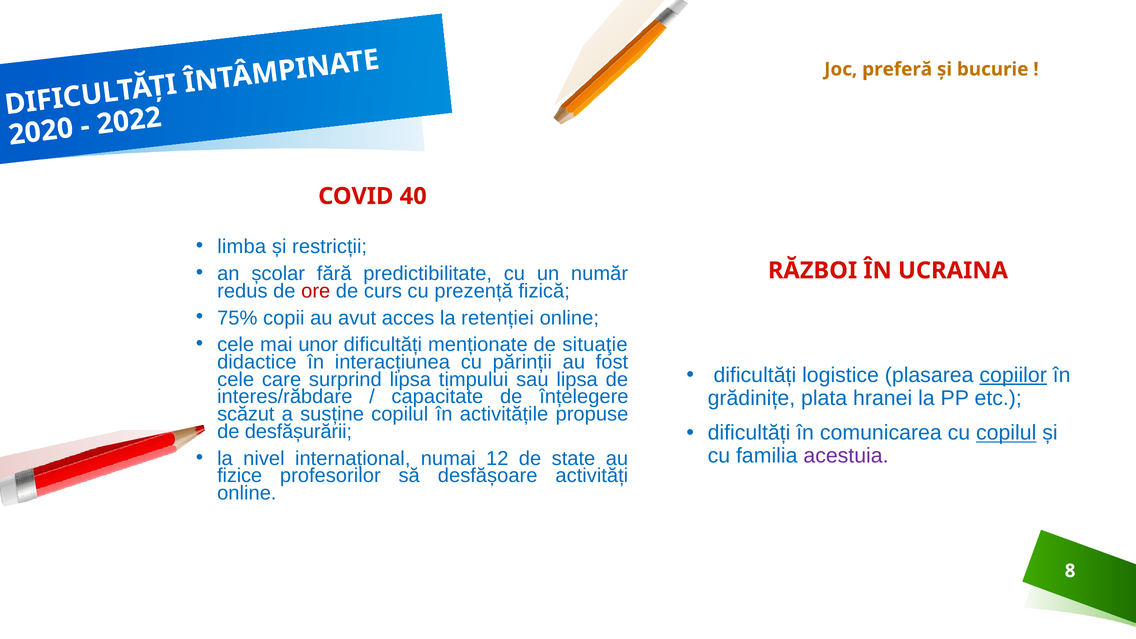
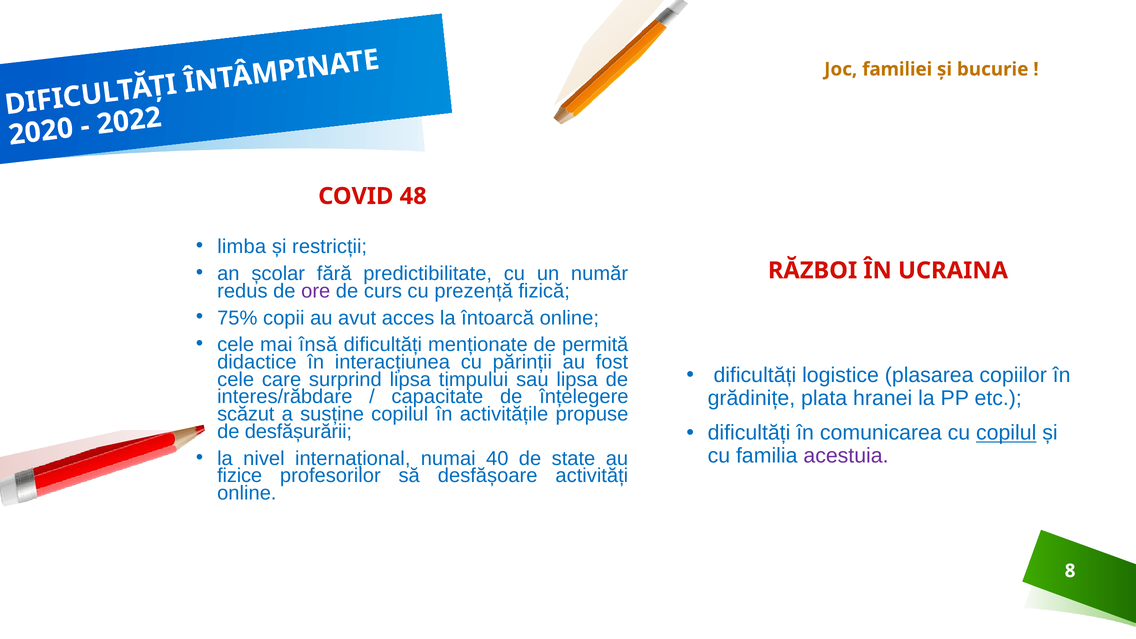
preferă: preferă -> familiei
40: 40 -> 48
ore colour: red -> purple
retenției: retenției -> întoarcă
unor: unor -> însă
situaţie: situaţie -> permită
copiilor underline: present -> none
12: 12 -> 40
